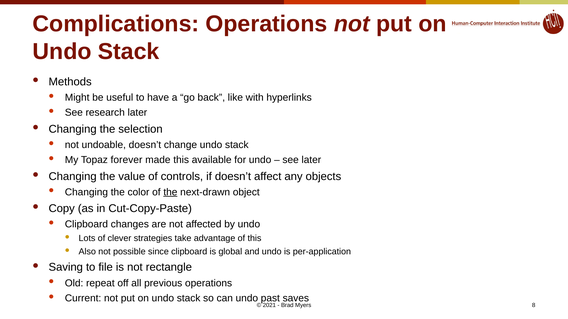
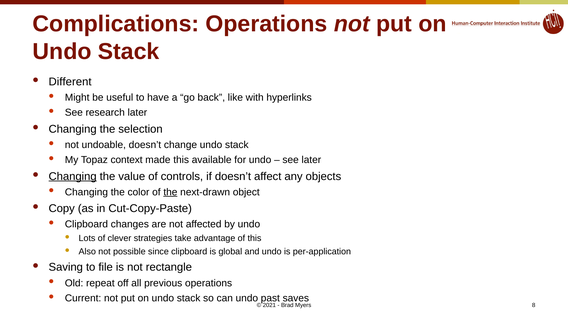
Methods: Methods -> Different
forever: forever -> context
Changing at (73, 177) underline: none -> present
